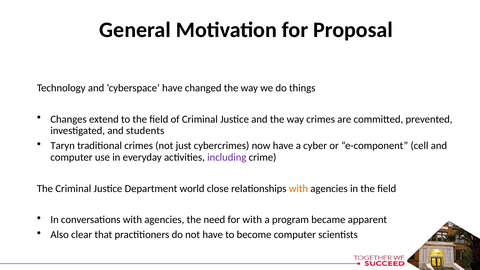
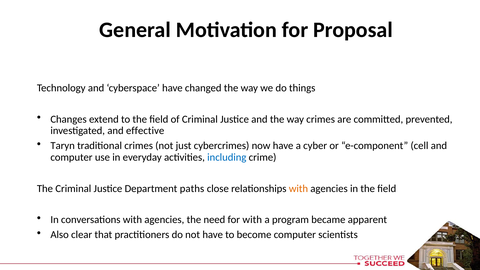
students: students -> effective
including colour: purple -> blue
world: world -> paths
